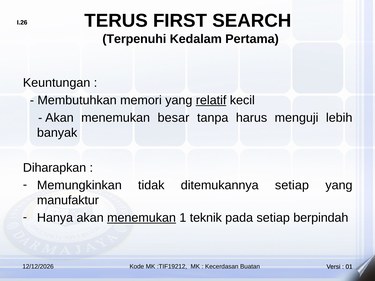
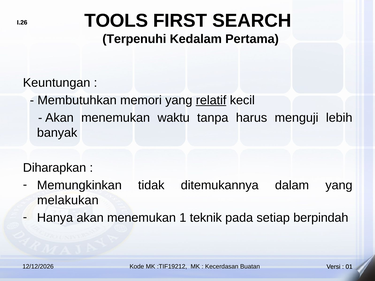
TERUS: TERUS -> TOOLS
besar: besar -> waktu
ditemukannya setiap: setiap -> dalam
manufaktur: manufaktur -> melakukan
menemukan at (142, 218) underline: present -> none
